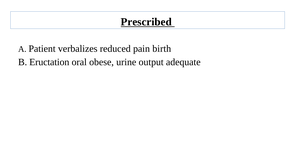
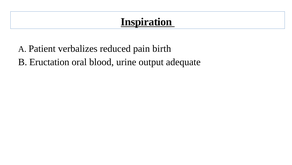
Prescribed: Prescribed -> Inspiration
obese: obese -> blood
